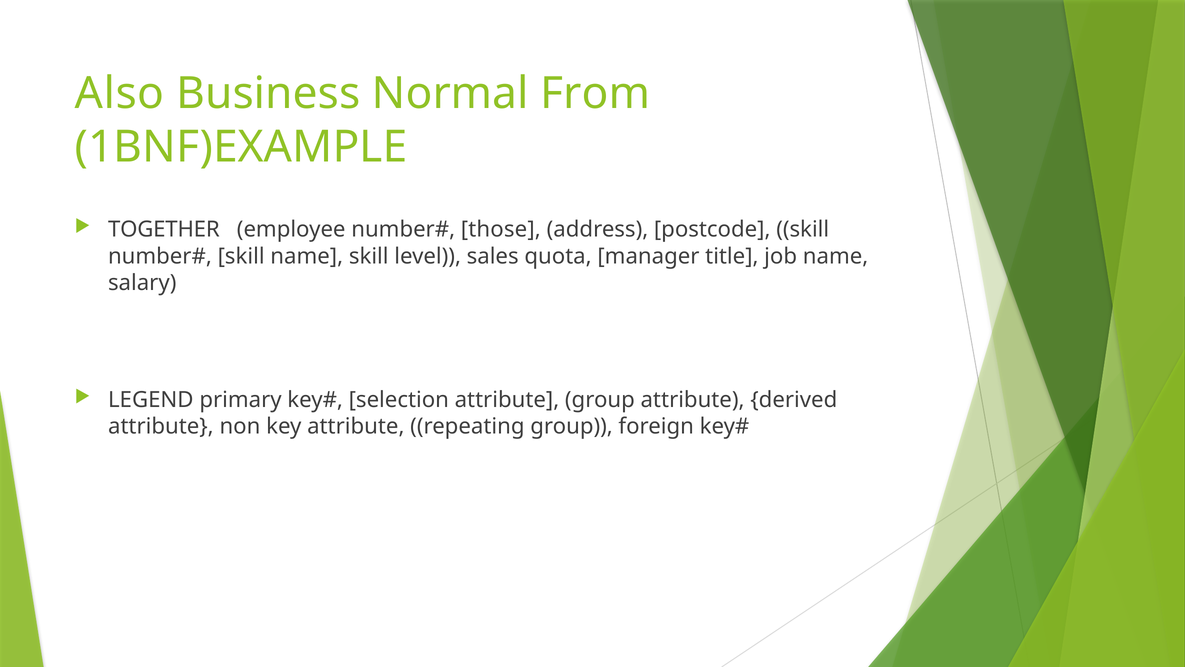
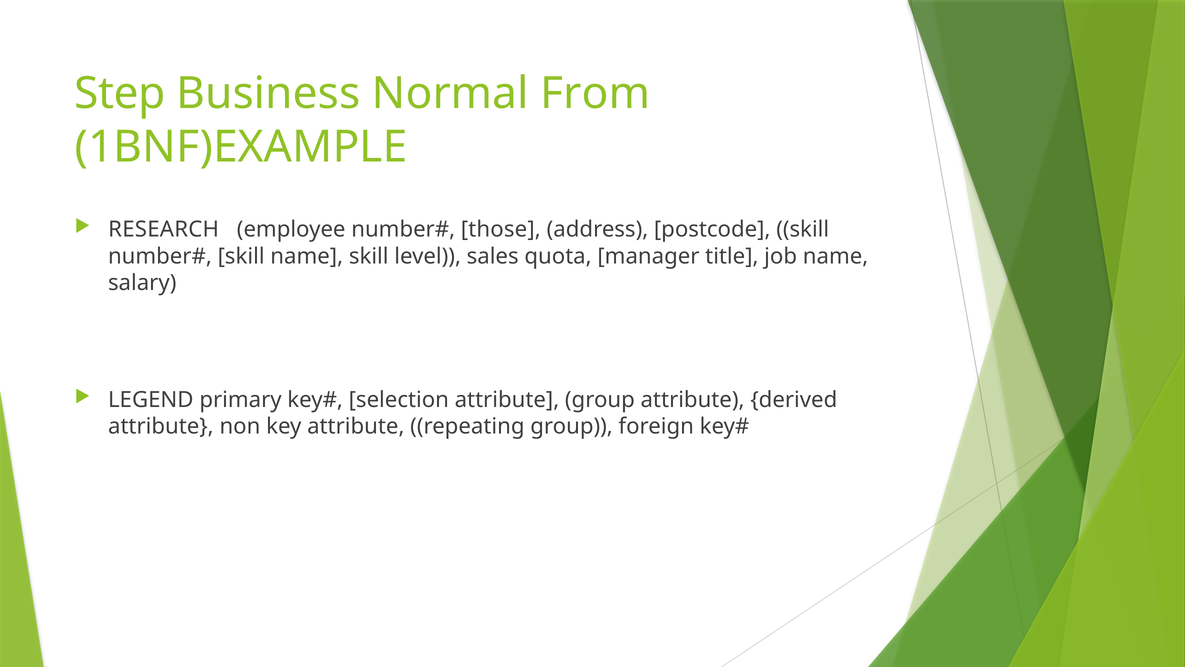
Also: Also -> Step
TOGETHER: TOGETHER -> RESEARCH
